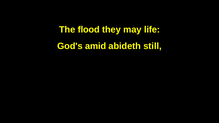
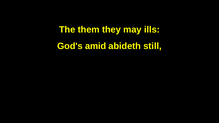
flood: flood -> them
life: life -> ills
